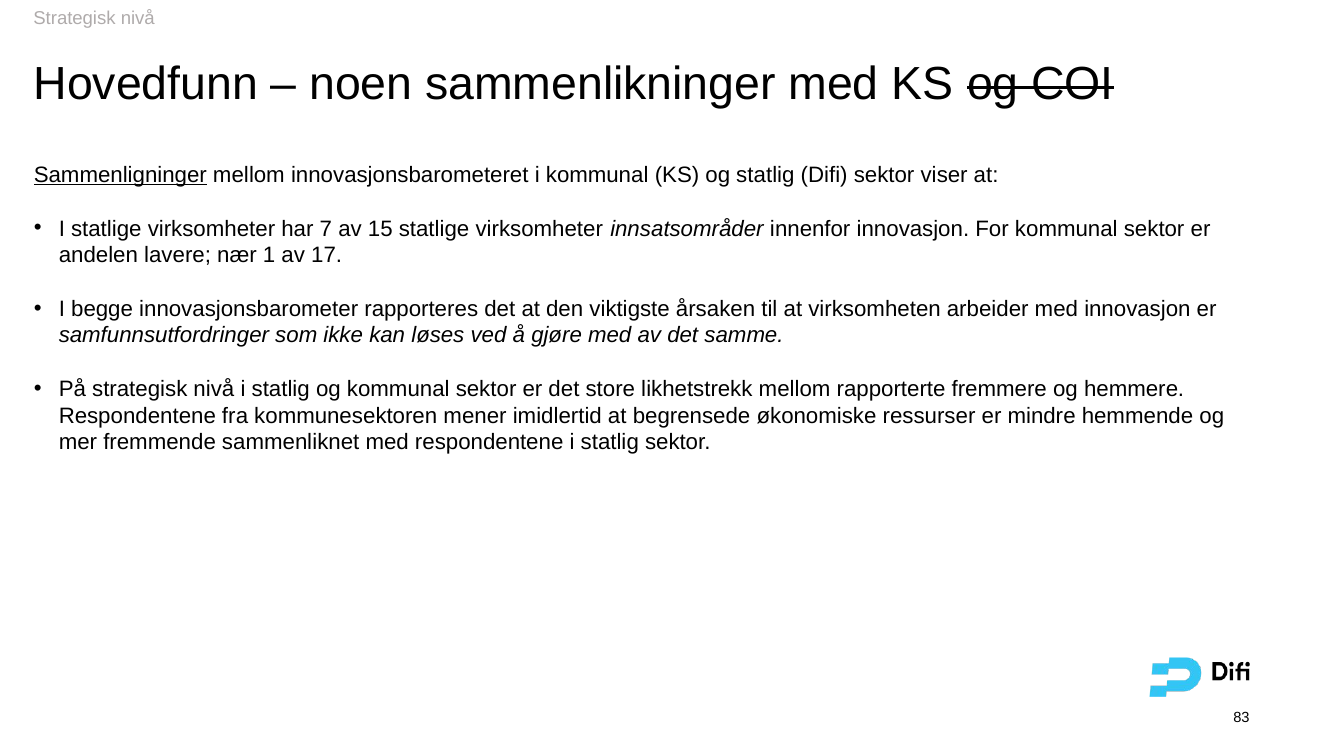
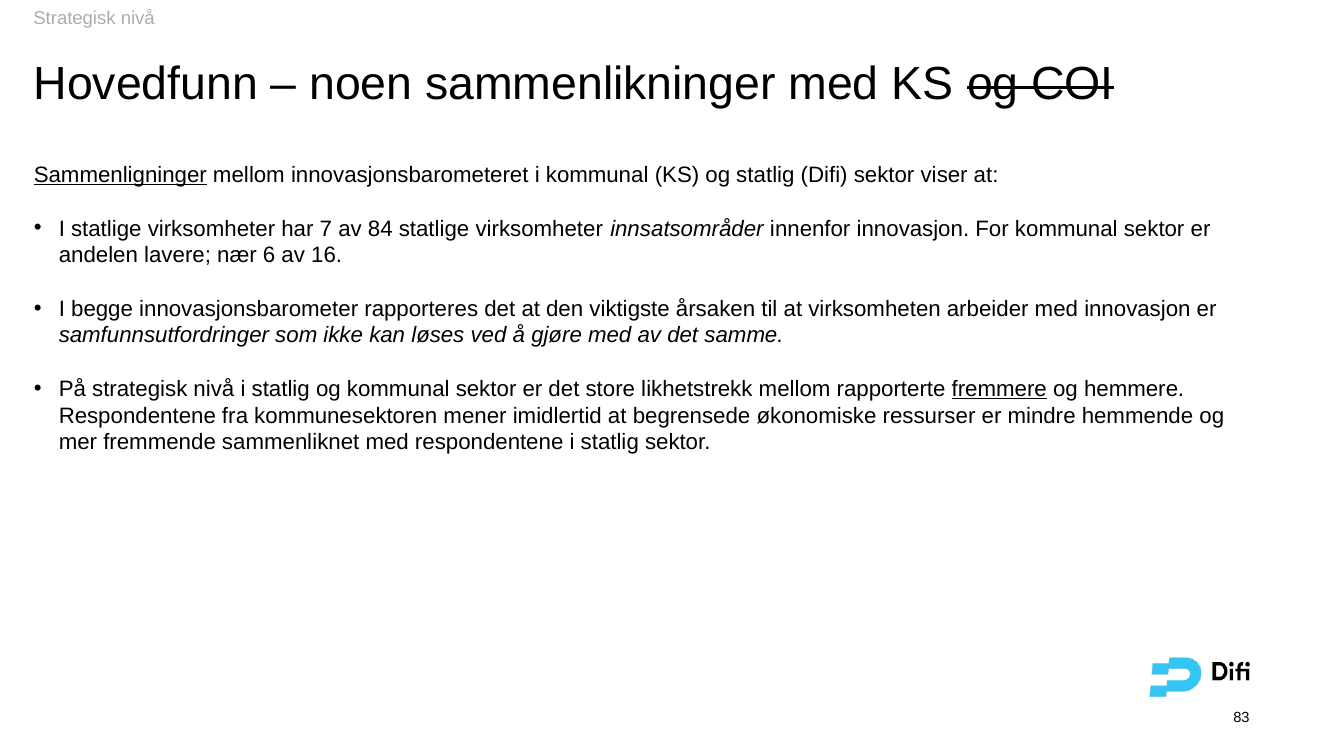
15: 15 -> 84
1: 1 -> 6
17: 17 -> 16
fremmere underline: none -> present
